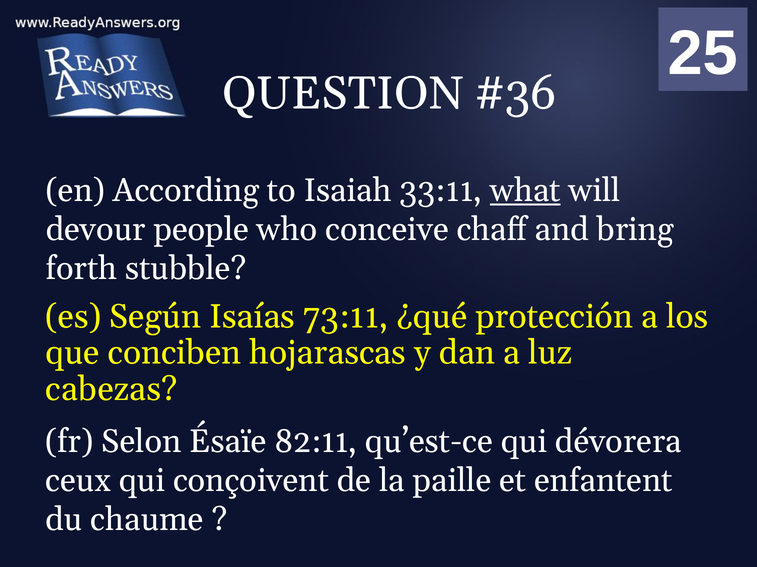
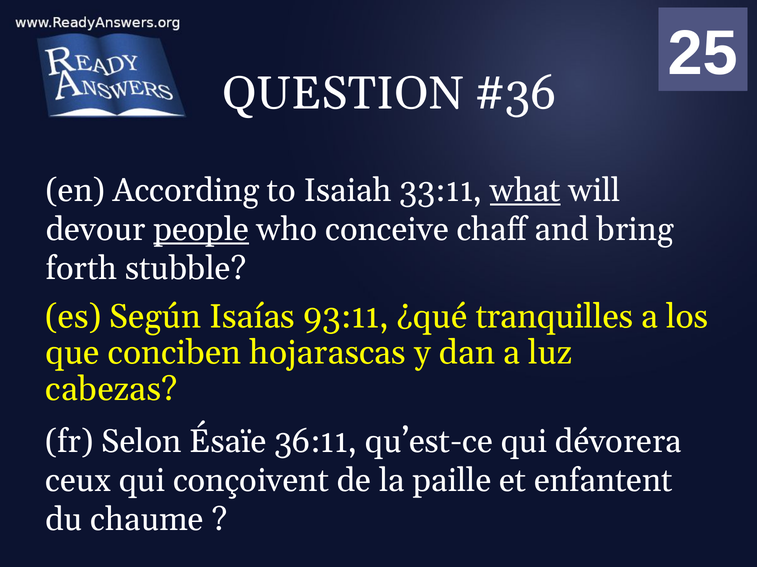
people underline: none -> present
73:11: 73:11 -> 93:11
protección: protección -> tranquilles
82:11: 82:11 -> 36:11
